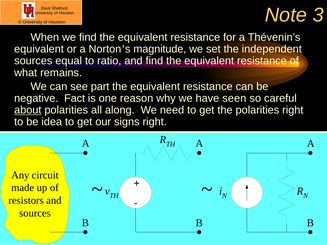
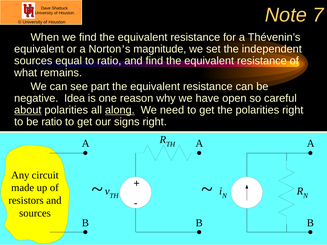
3: 3 -> 7
Fact: Fact -> Idea
seen: seen -> open
along underline: none -> present
be idea: idea -> ratio
